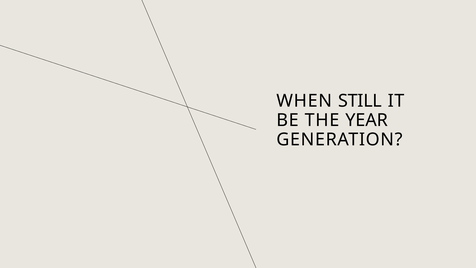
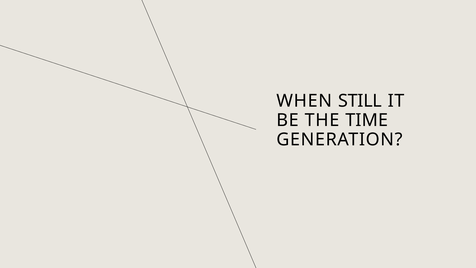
YEAR: YEAR -> TIME
